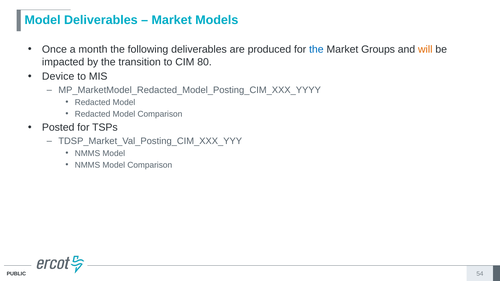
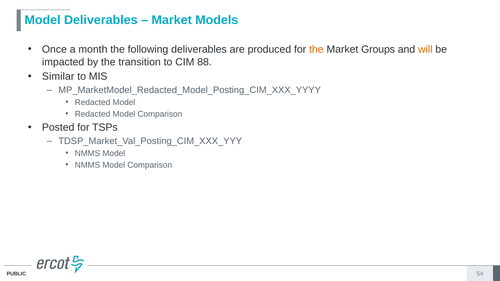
the at (316, 49) colour: blue -> orange
80: 80 -> 88
Device: Device -> Similar
